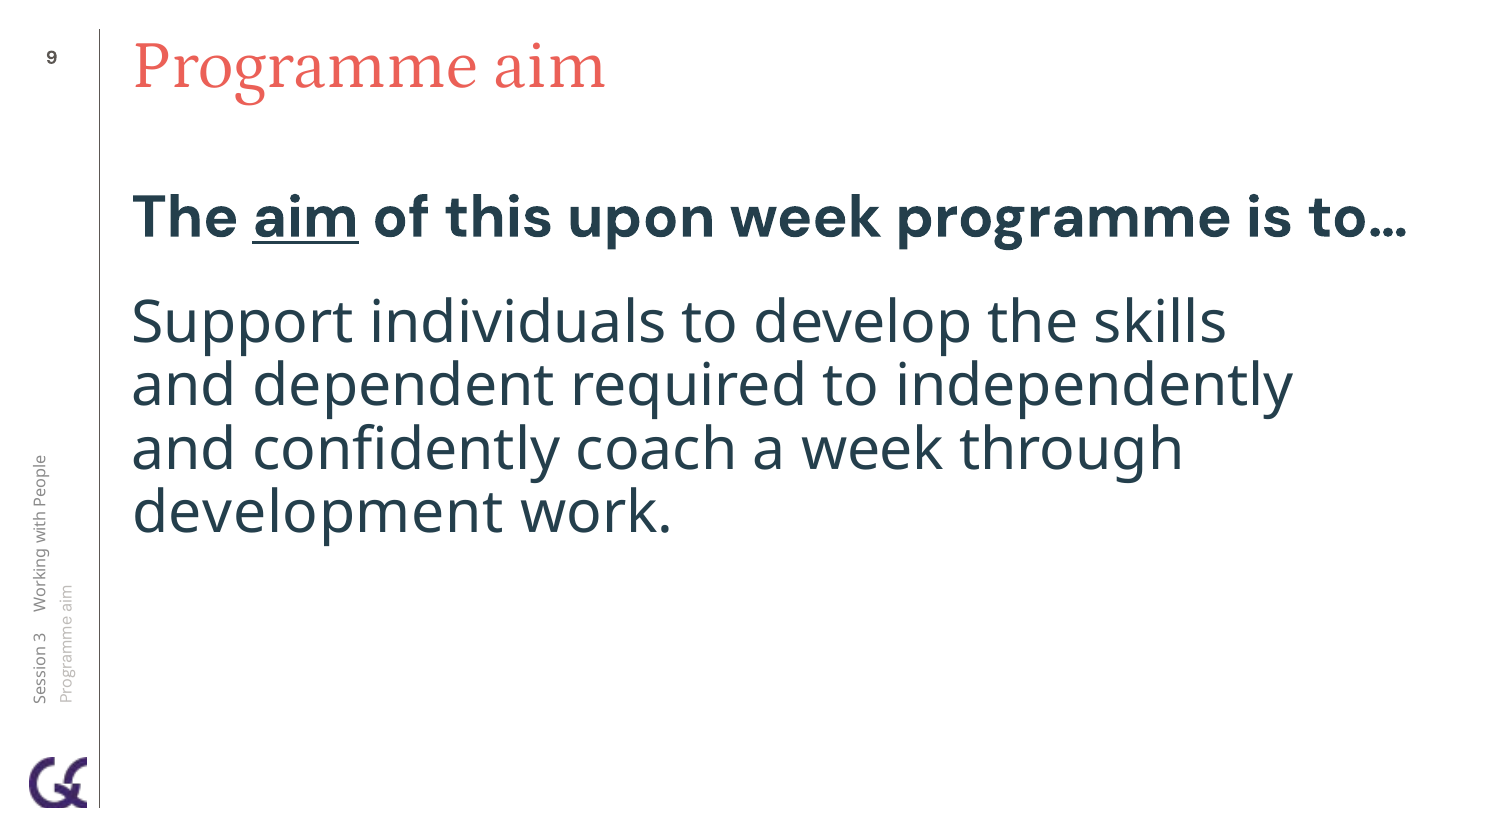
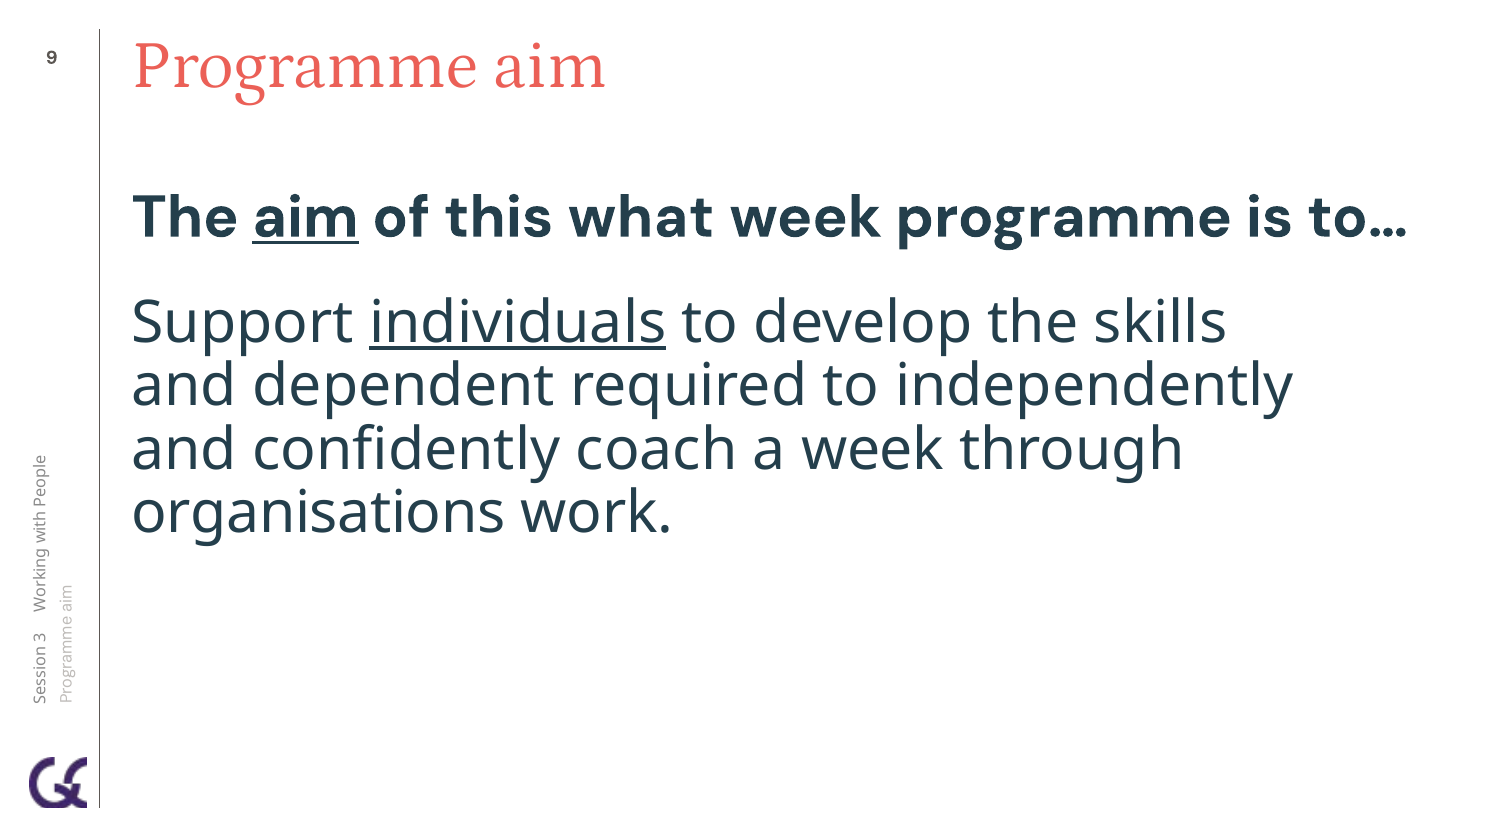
upon: upon -> what
individuals underline: none -> present
development: development -> organisations
